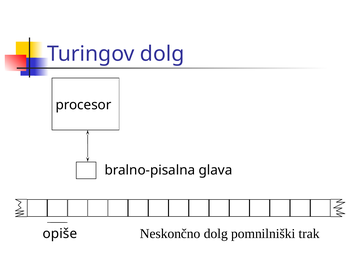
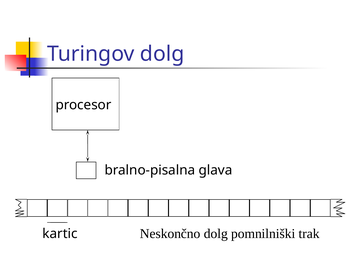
opiše: opiše -> kartic
